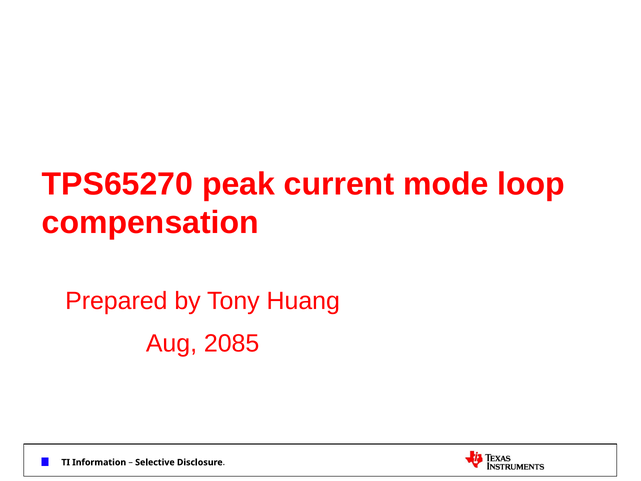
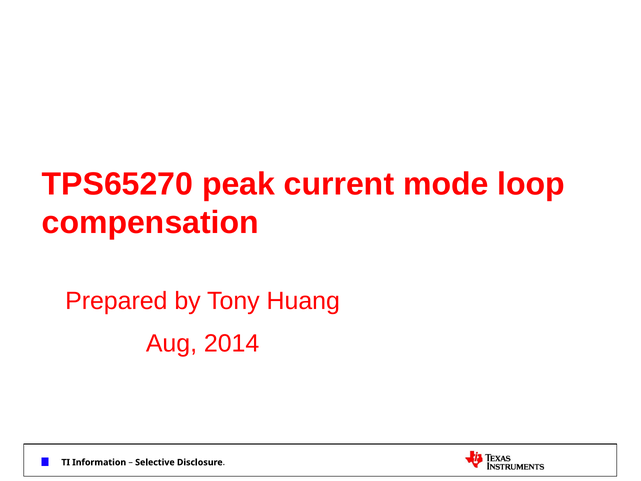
2085: 2085 -> 2014
